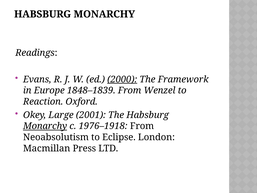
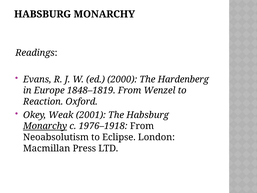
2000 underline: present -> none
Framework: Framework -> Hardenberg
1848–1839: 1848–1839 -> 1848–1819
Large: Large -> Weak
